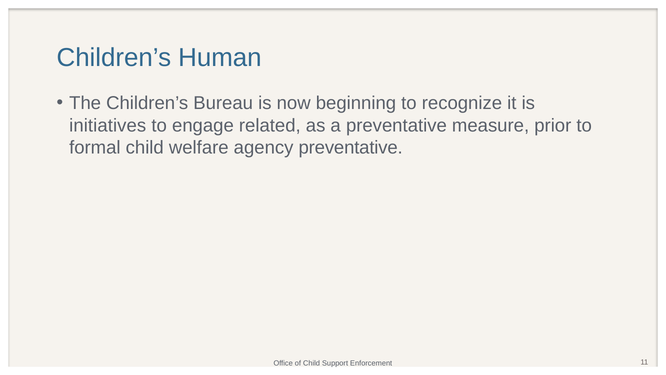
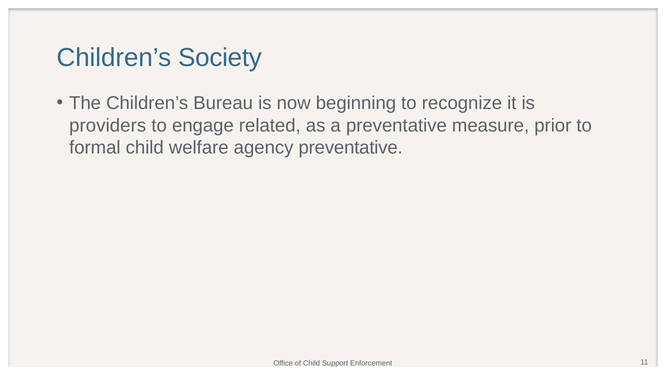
Human: Human -> Society
initiatives: initiatives -> providers
